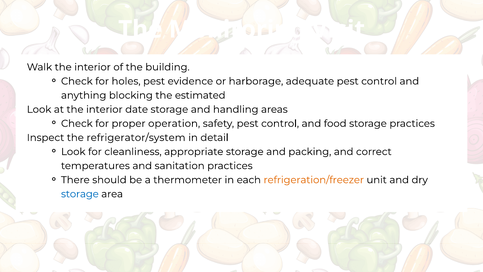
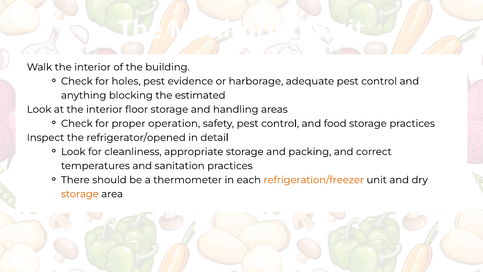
date: date -> floor
refrigerator/system: refrigerator/system -> refrigerator/opened
storage at (80, 194) colour: blue -> orange
